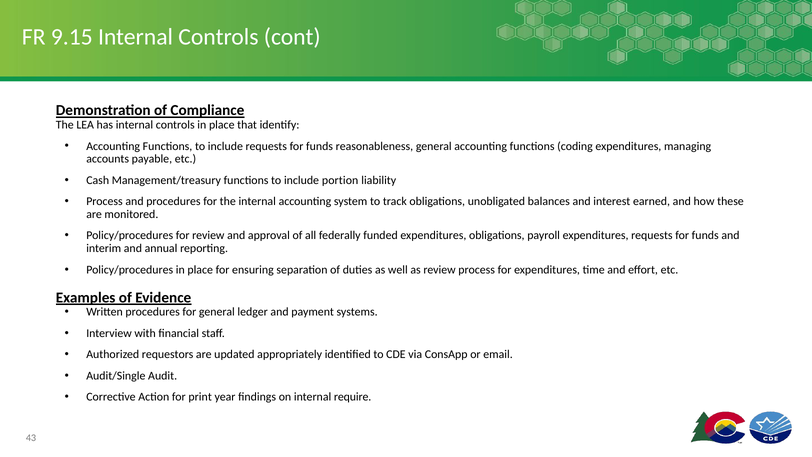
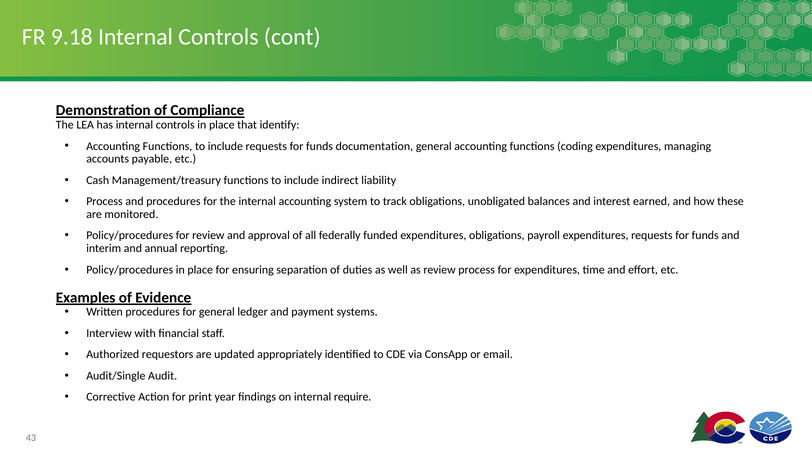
9.15: 9.15 -> 9.18
reasonableness: reasonableness -> documentation
portion: portion -> indirect
